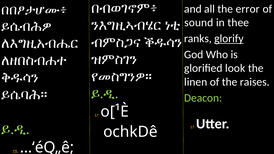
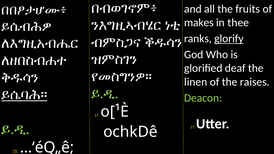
error: error -> fruits
sound: sound -> makes
look: look -> deaf
ይሴባሕ። underline: none -> present
